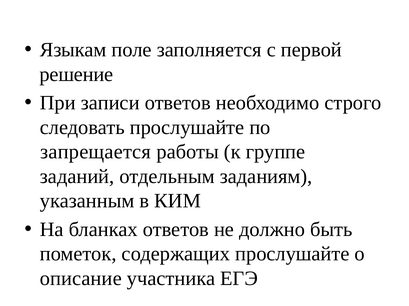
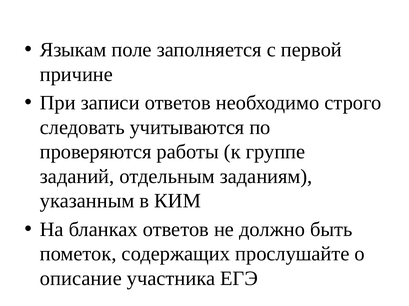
решение: решение -> причине
следовать прослушайте: прослушайте -> учитываются
запрещается: запрещается -> проверяются
